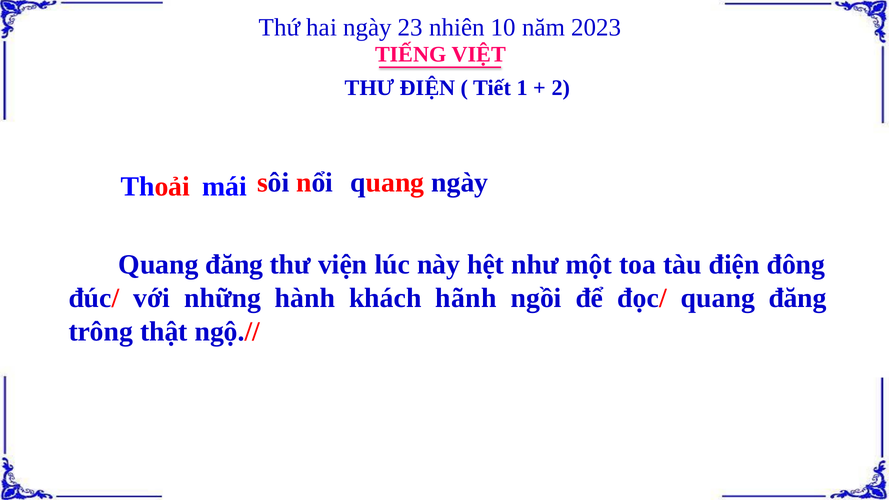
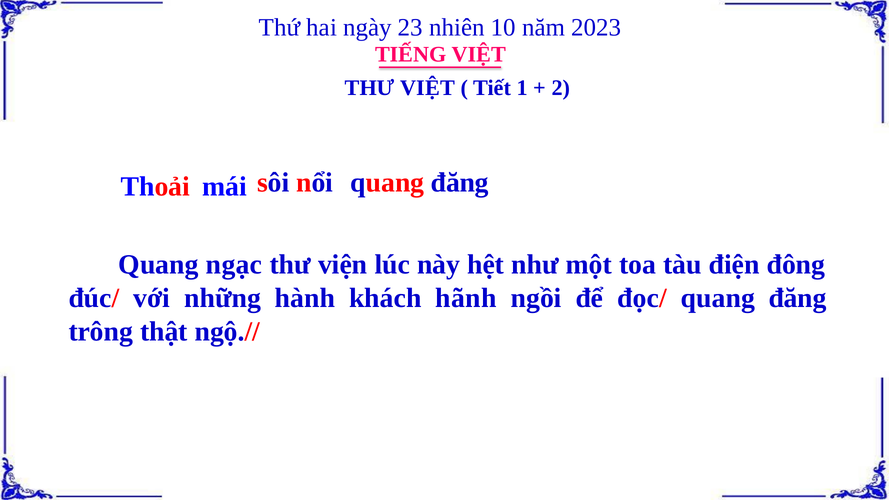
THƯ ĐIỆN: ĐIỆN -> VIỆT
nổi quang ngày: ngày -> đăng
đăng at (234, 264): đăng -> ngạc
